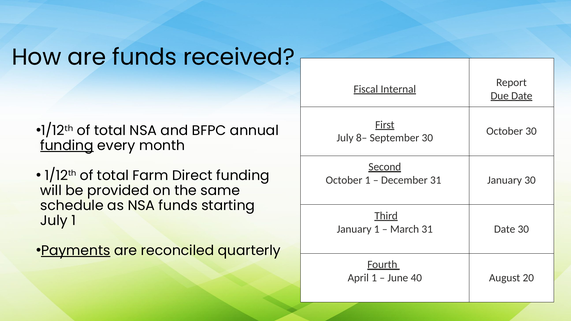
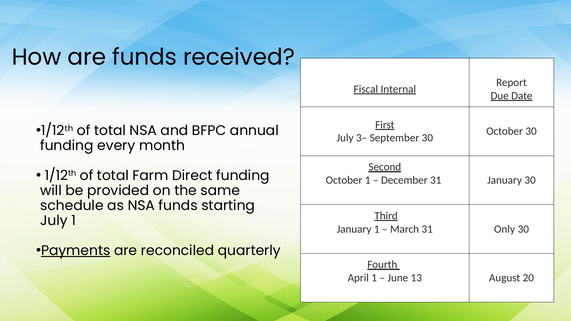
8–: 8– -> 3–
funding at (67, 146) underline: present -> none
31 Date: Date -> Only
40: 40 -> 13
